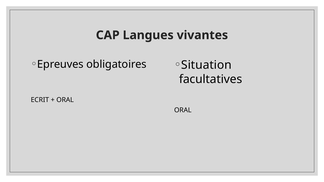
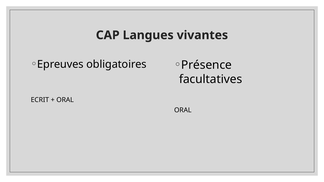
Situation: Situation -> Présence
